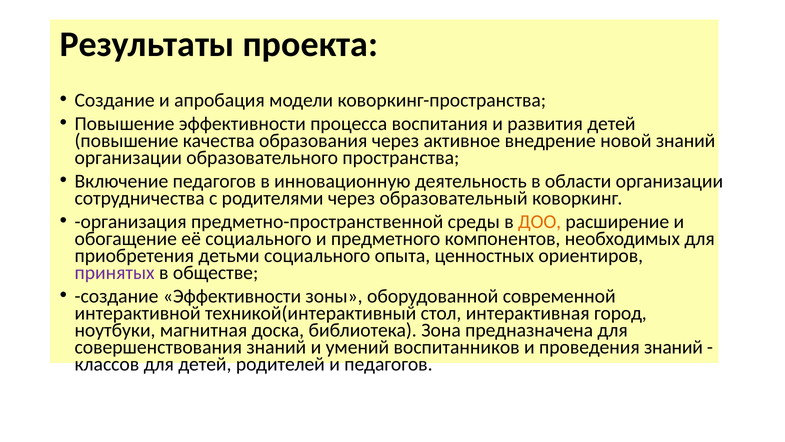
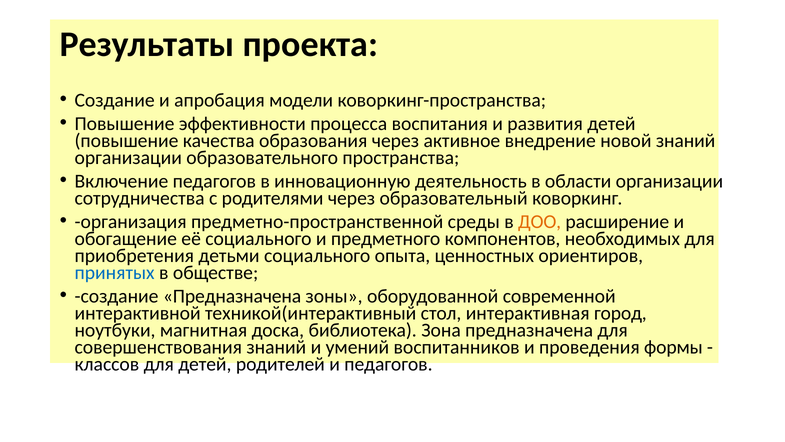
принятых colour: purple -> blue
создание Эффективности: Эффективности -> Предназначена
проведения знаний: знаний -> формы
